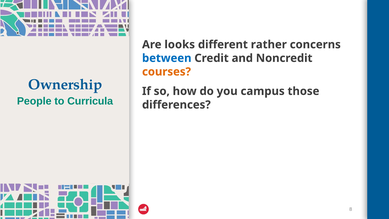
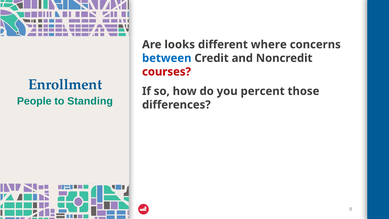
rather: rather -> where
courses colour: orange -> red
Ownership: Ownership -> Enrollment
campus: campus -> percent
Curricula: Curricula -> Standing
